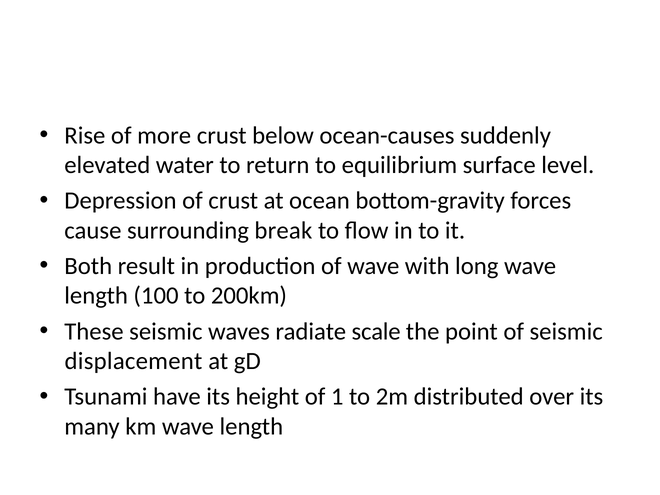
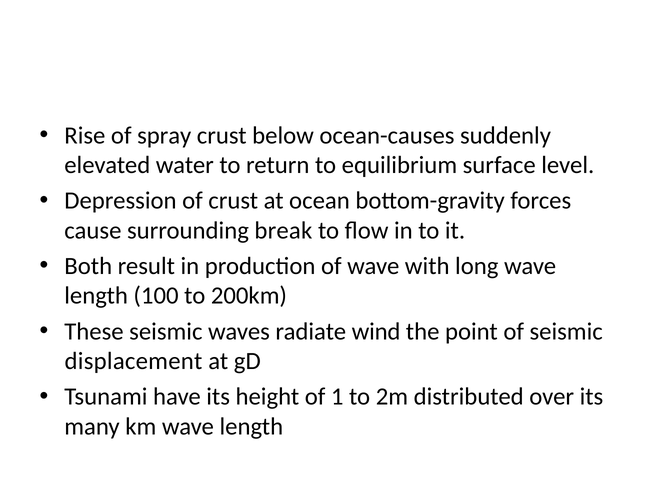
more: more -> spray
scale: scale -> wind
